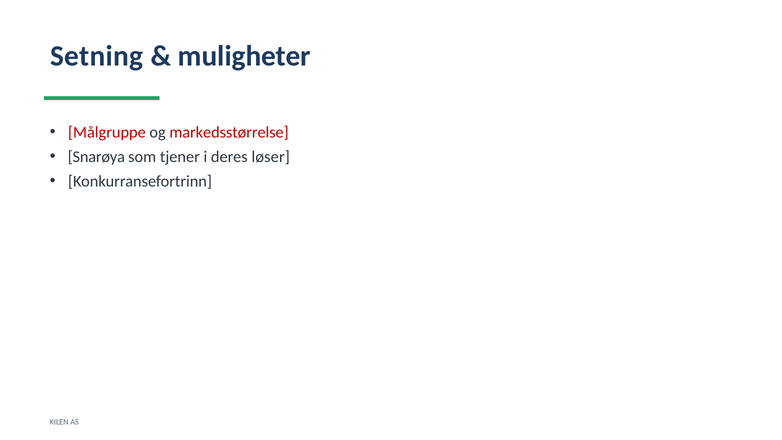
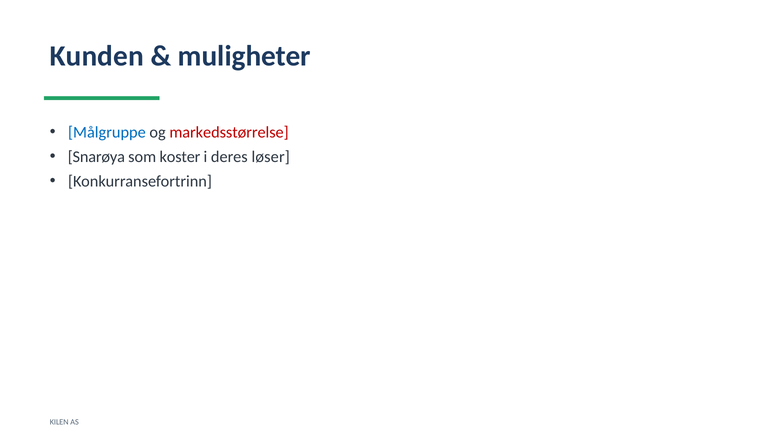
Setning: Setning -> Kunden
Målgruppe colour: red -> blue
tjener: tjener -> koster
